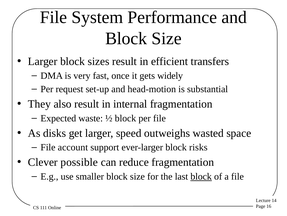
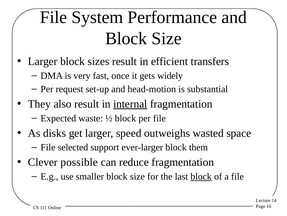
internal underline: none -> present
account: account -> selected
risks: risks -> them
